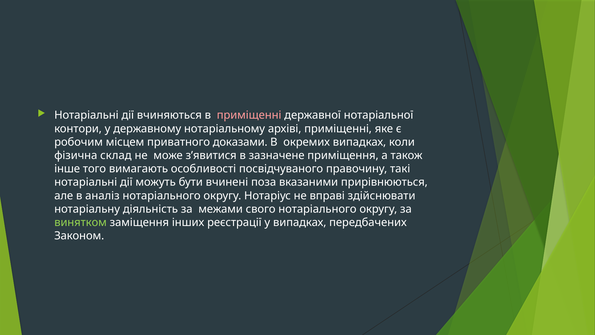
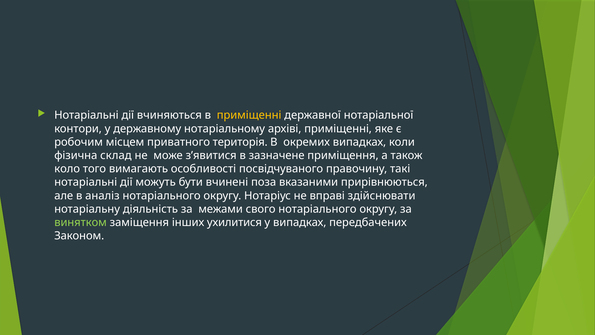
приміщенні at (249, 115) colour: pink -> yellow
доказами: доказами -> територія
інше: інше -> коло
реєстрації: реєстрації -> ухилитися
